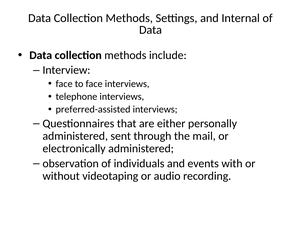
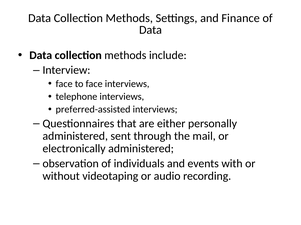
Internal: Internal -> Finance
